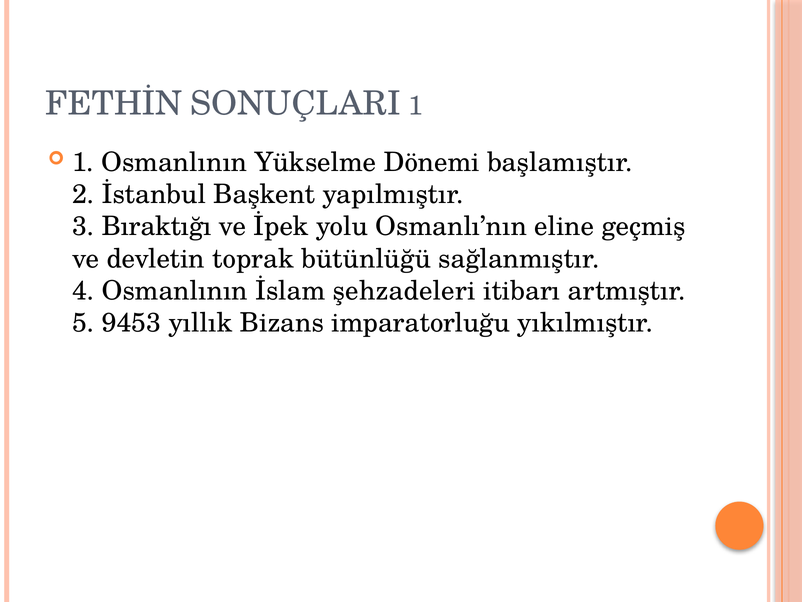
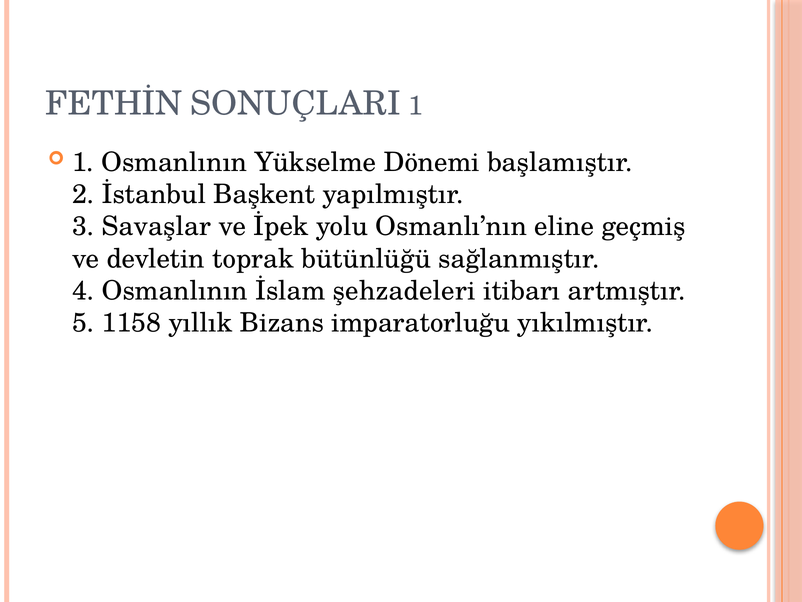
Bıraktığı: Bıraktığı -> Savaşlar
9453: 9453 -> 1158
